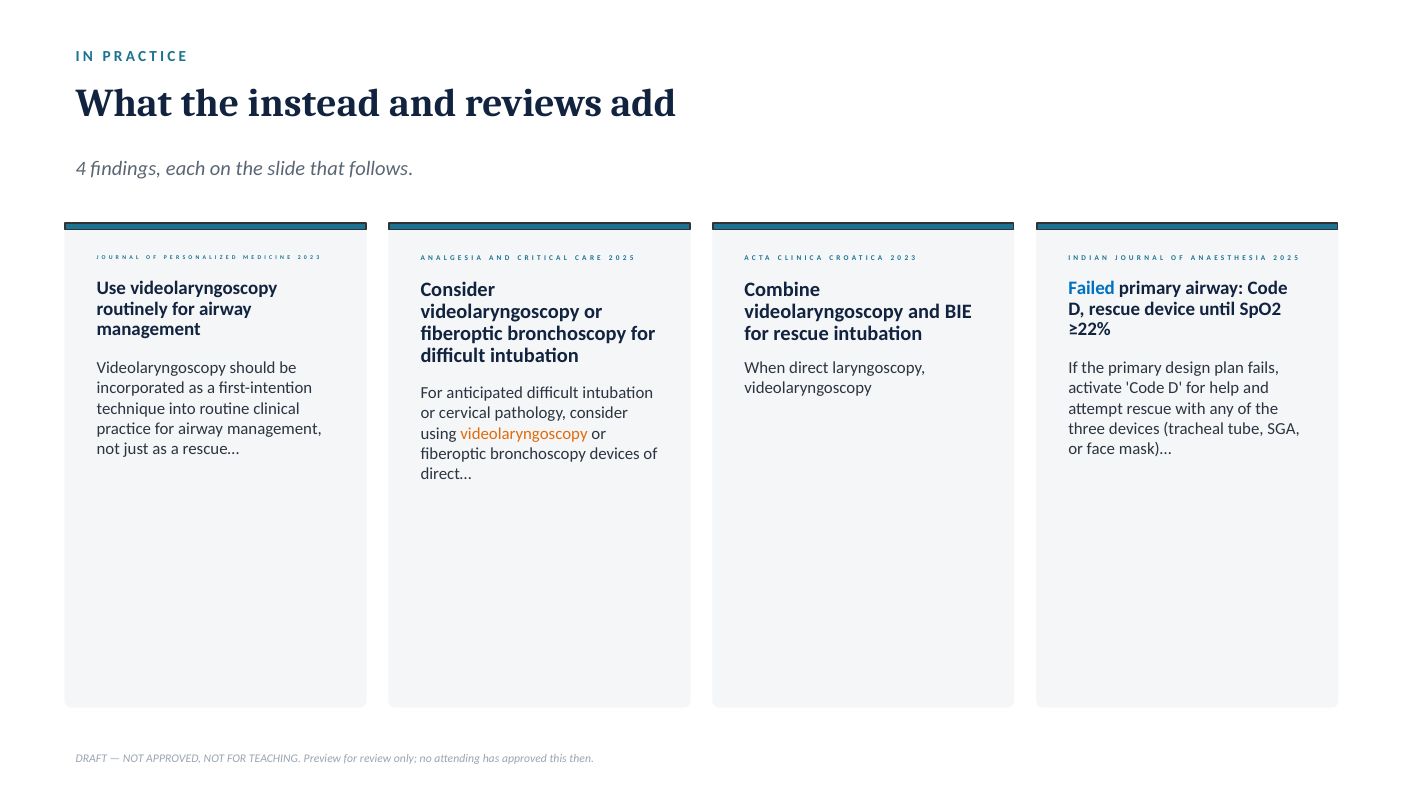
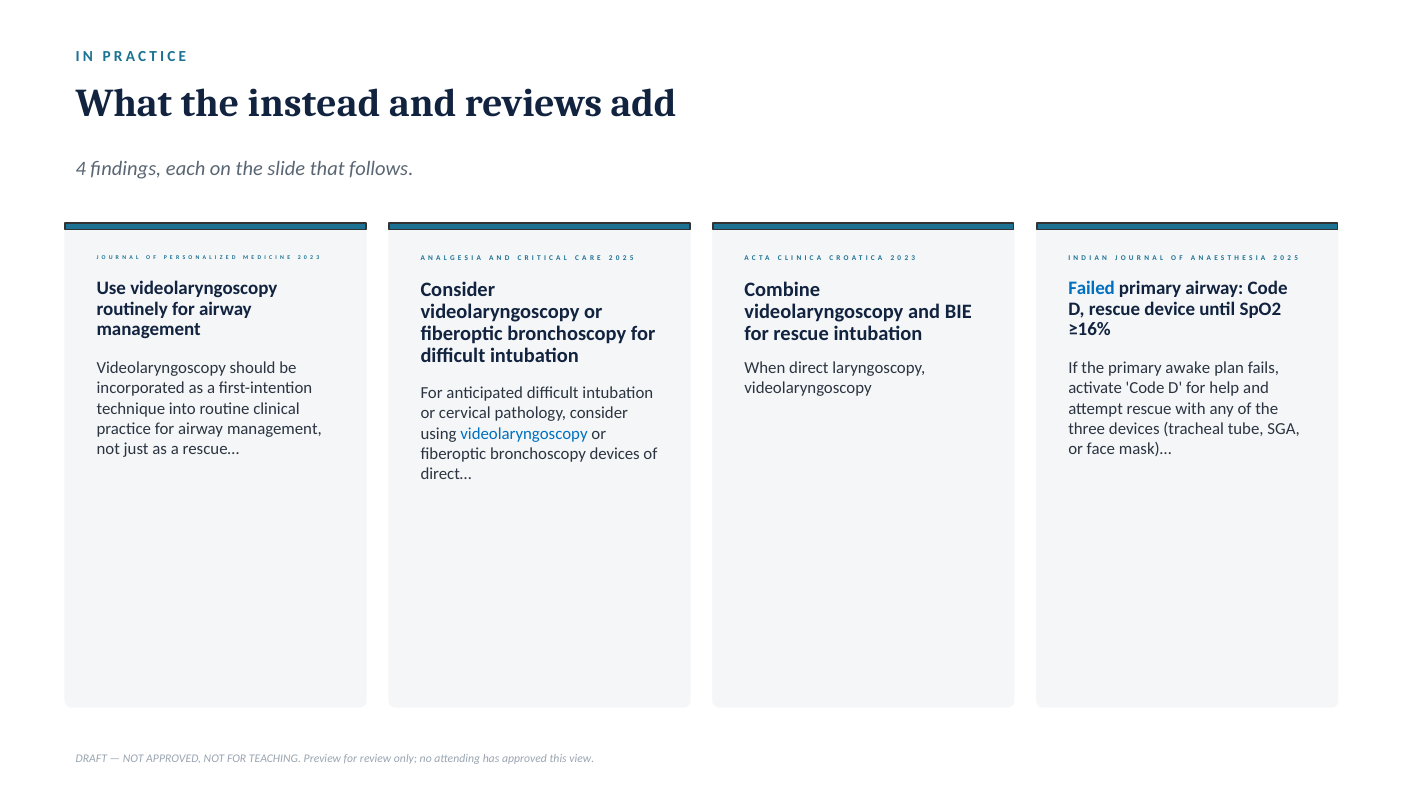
≥22%: ≥22% -> ≥16%
design: design -> awake
videolaryngoscopy at (524, 434) colour: orange -> blue
then: then -> view
